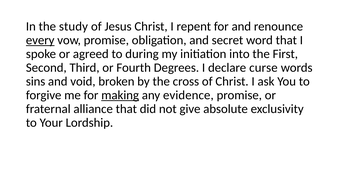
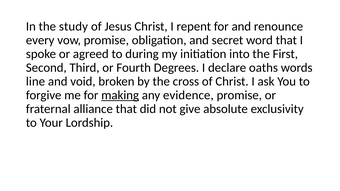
every underline: present -> none
curse: curse -> oaths
sins: sins -> line
